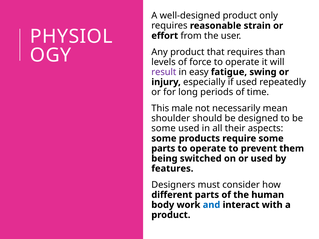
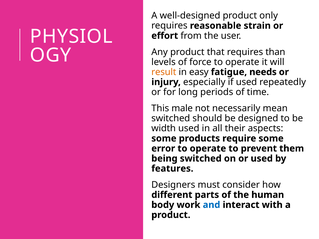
result colour: purple -> orange
swing: swing -> needs
shoulder at (171, 118): shoulder -> switched
some at (164, 129): some -> width
parts at (163, 149): parts -> error
